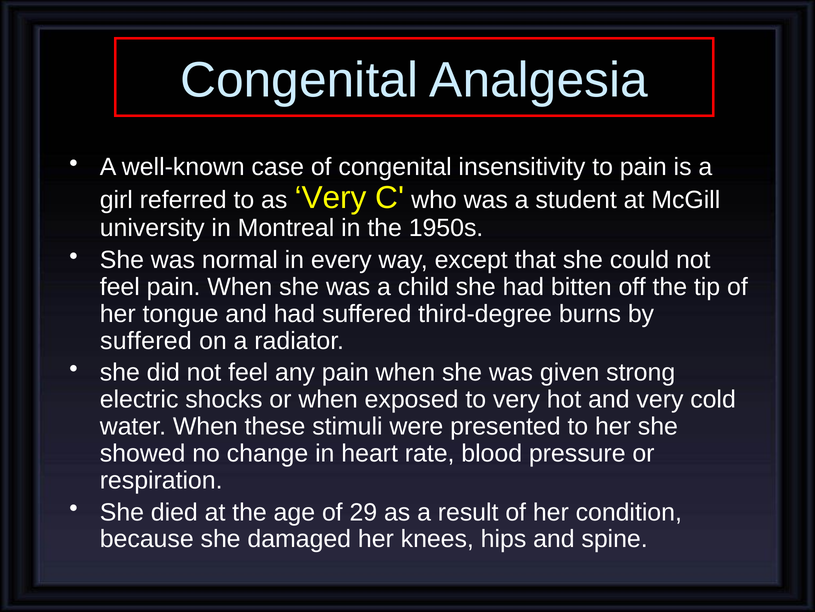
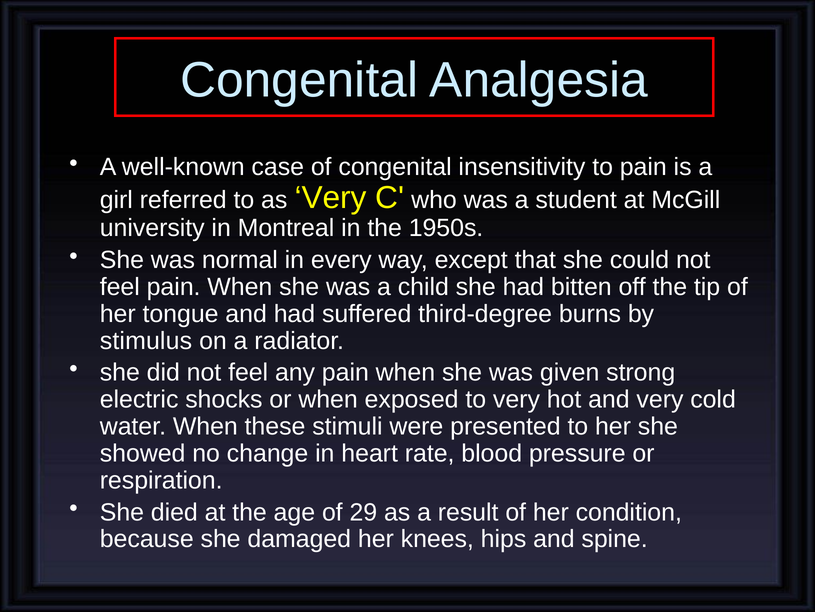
suffered at (146, 340): suffered -> stimulus
